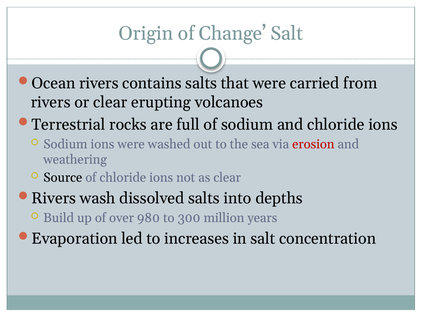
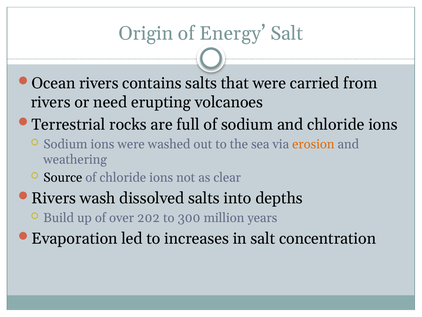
Change: Change -> Energy
or clear: clear -> need
erosion colour: red -> orange
980: 980 -> 202
